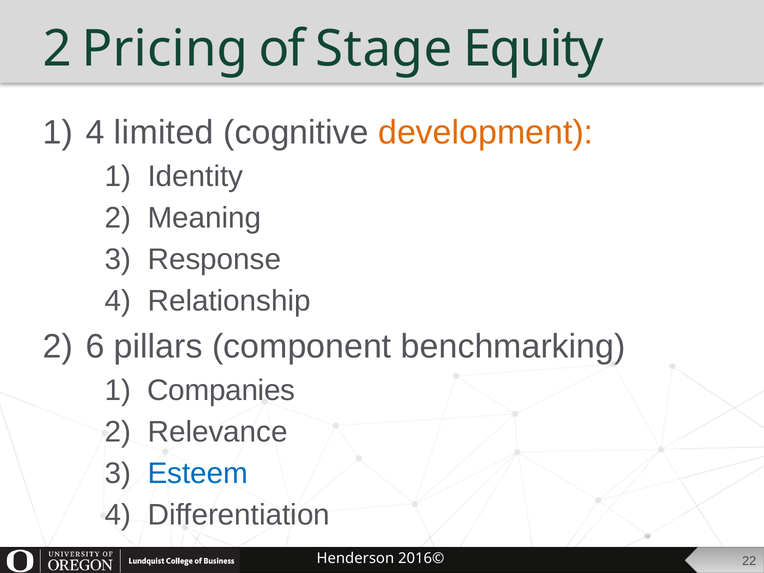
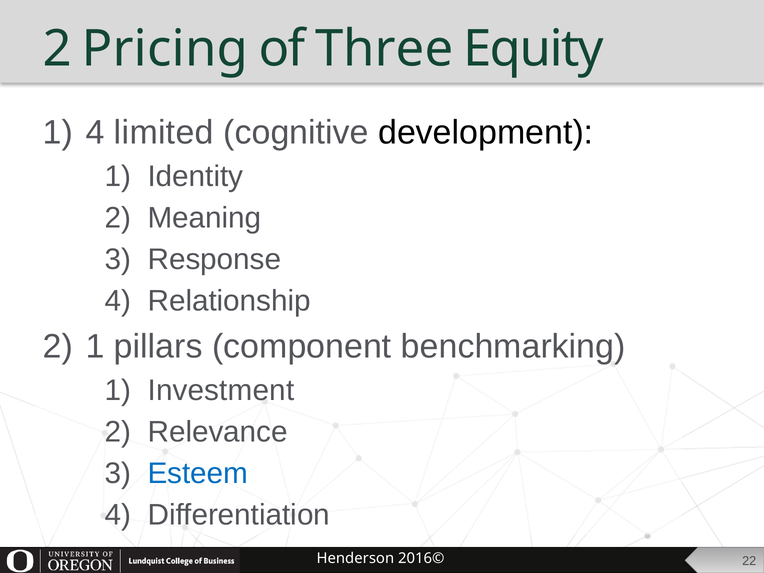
Stage: Stage -> Three
development colour: orange -> black
2 6: 6 -> 1
Companies: Companies -> Investment
